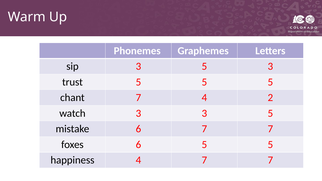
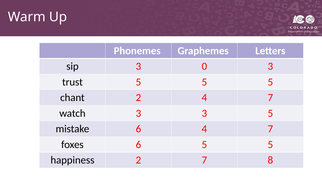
sip 3 5: 5 -> 0
chant 7: 7 -> 2
2 at (270, 98): 2 -> 7
6 7: 7 -> 4
happiness 4: 4 -> 2
7 at (270, 160): 7 -> 8
